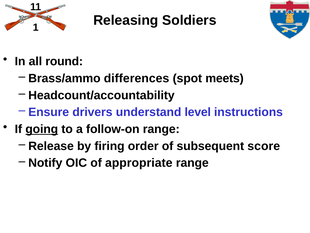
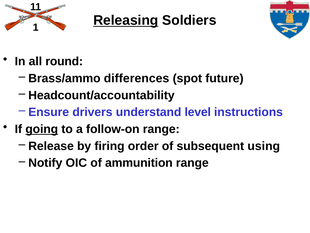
Releasing underline: none -> present
meets: meets -> future
score: score -> using
appropriate: appropriate -> ammunition
